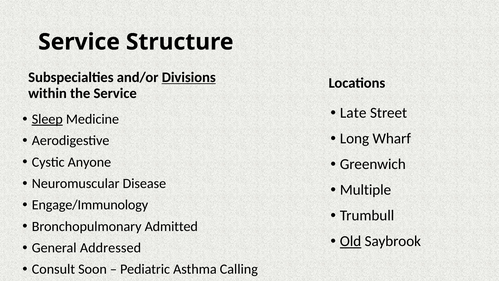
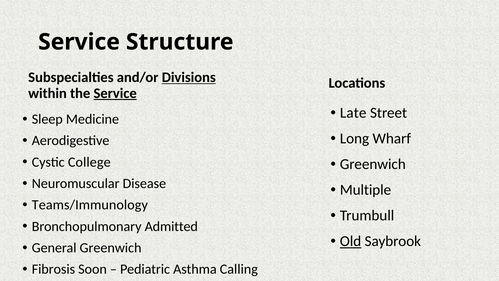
Service at (115, 93) underline: none -> present
Sleep underline: present -> none
Anyone: Anyone -> College
Engage/Immunology: Engage/Immunology -> Teams/Immunology
General Addressed: Addressed -> Greenwich
Consult: Consult -> Fibrosis
